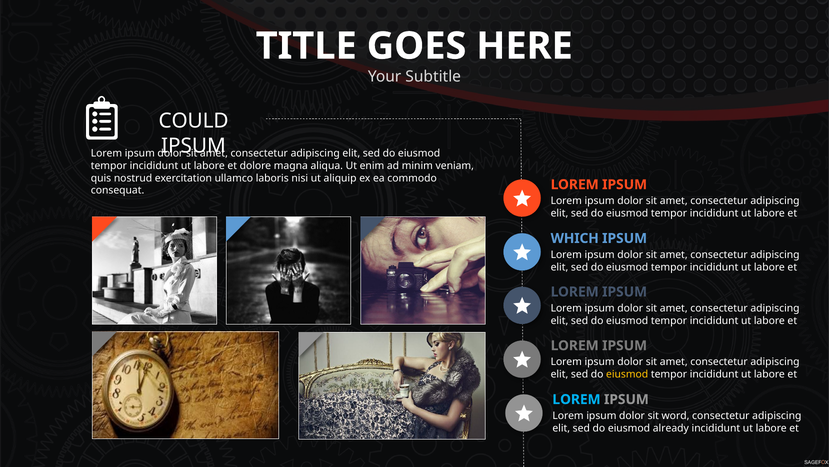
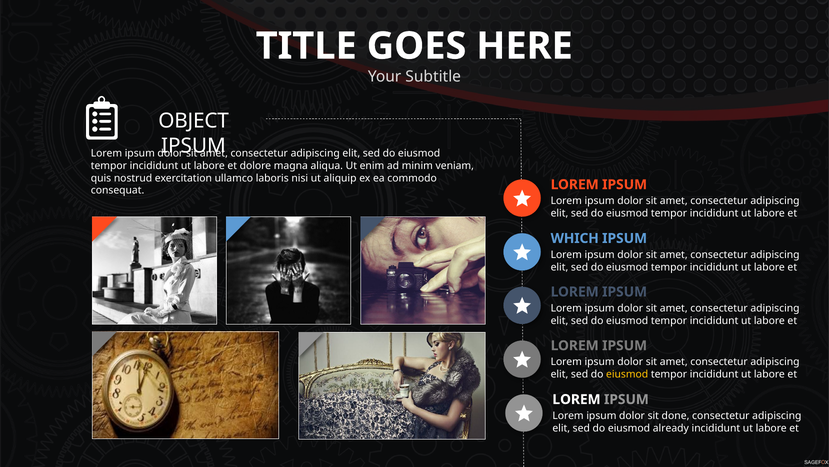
COULD: COULD -> OBJECT
LOREM at (576, 399) colour: light blue -> white
word: word -> done
